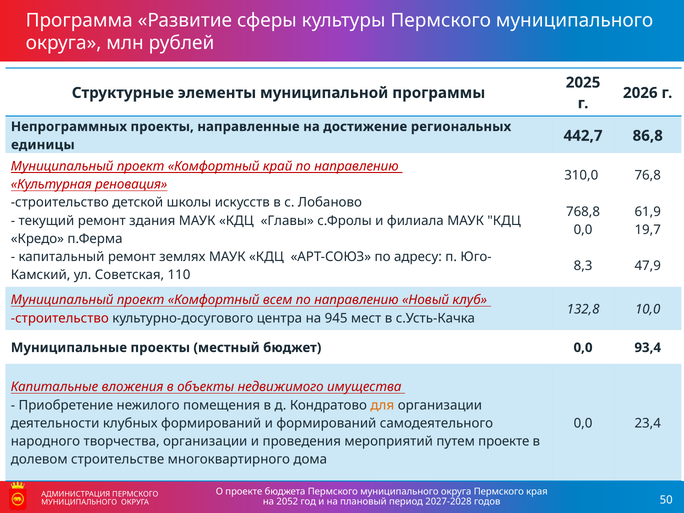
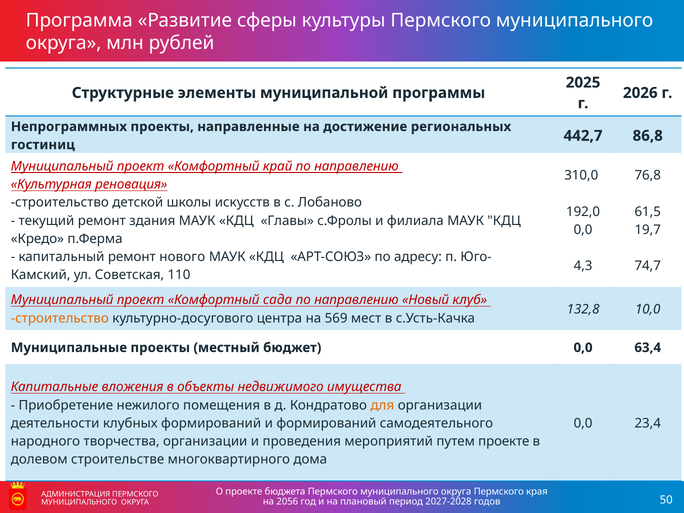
единицы: единицы -> гостиниц
768,8: 768,8 -> 192,0
61,9: 61,9 -> 61,5
землях: землях -> нового
8,3: 8,3 -> 4,3
47,9: 47,9 -> 74,7
всем: всем -> сада
строительство at (60, 318) colour: red -> orange
945: 945 -> 569
93,4: 93,4 -> 63,4
2052: 2052 -> 2056
